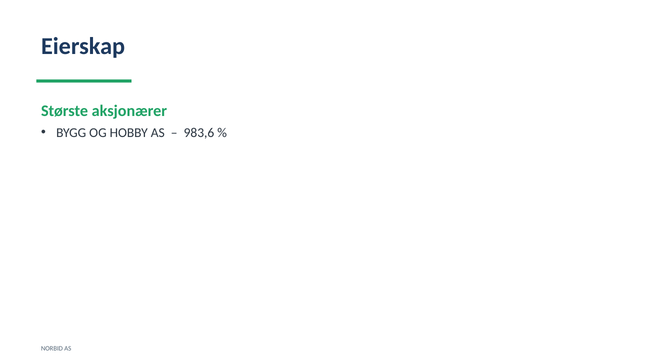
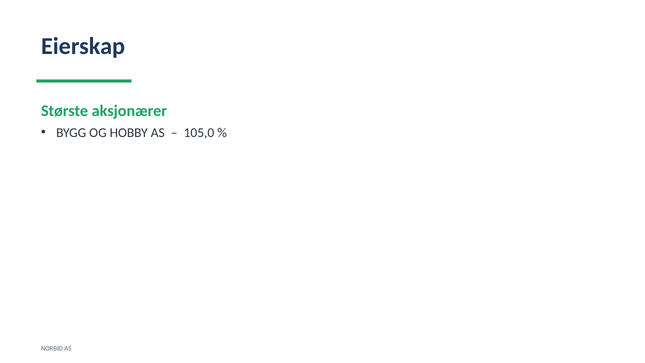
983,6: 983,6 -> 105,0
